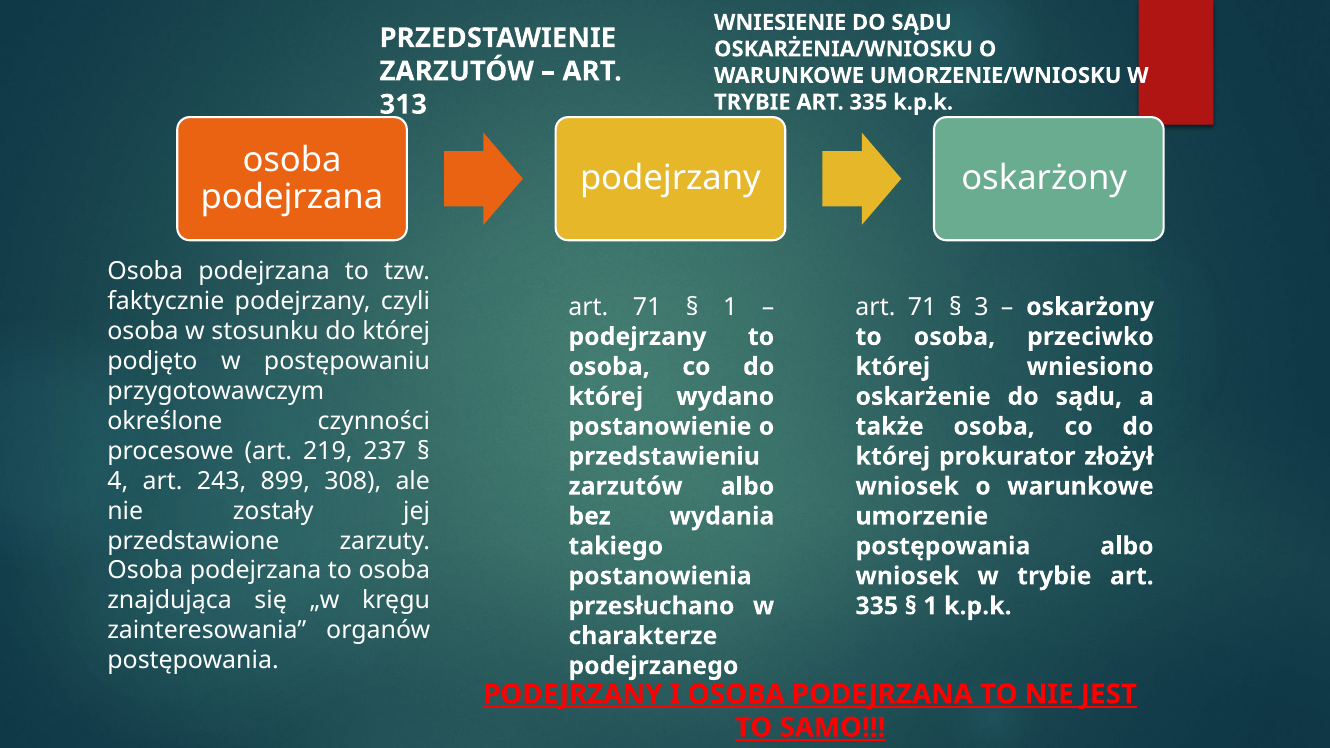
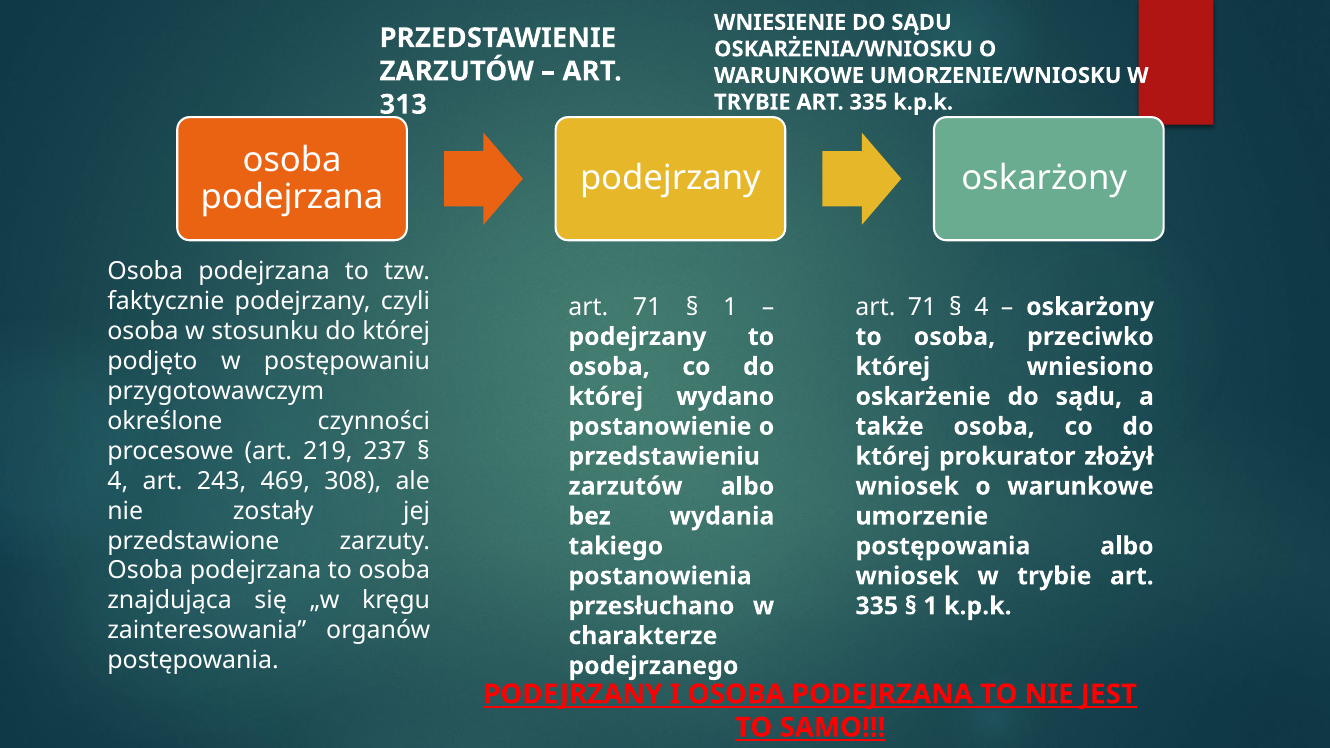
3 at (981, 307): 3 -> 4
899: 899 -> 469
